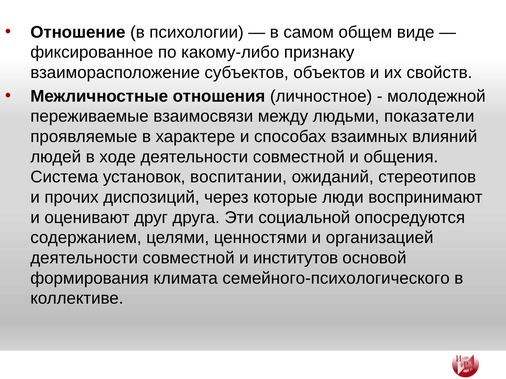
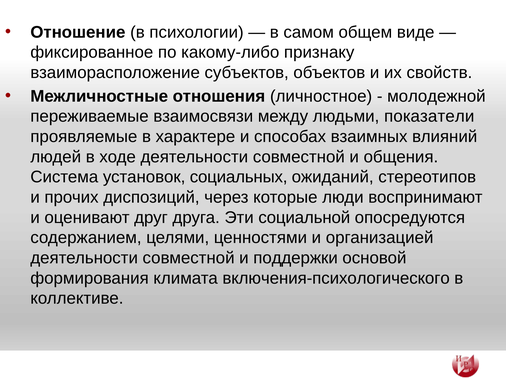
воспитании: воспитании -> социальных
институтов: институтов -> поддержки
семейного-психологического: семейного-психологического -> включения-психологического
